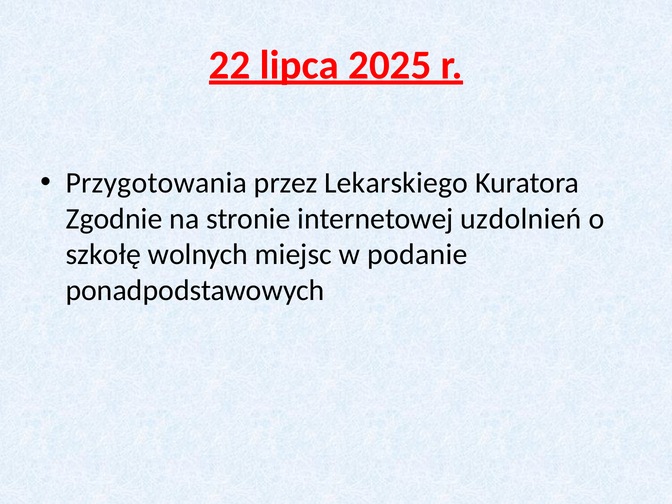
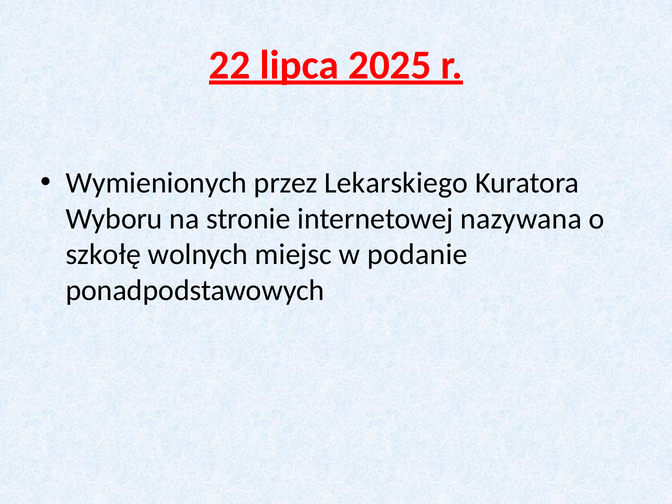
Przygotowania: Przygotowania -> Wymienionych
Zgodnie: Zgodnie -> Wyboru
uzdolnień: uzdolnień -> nazywana
